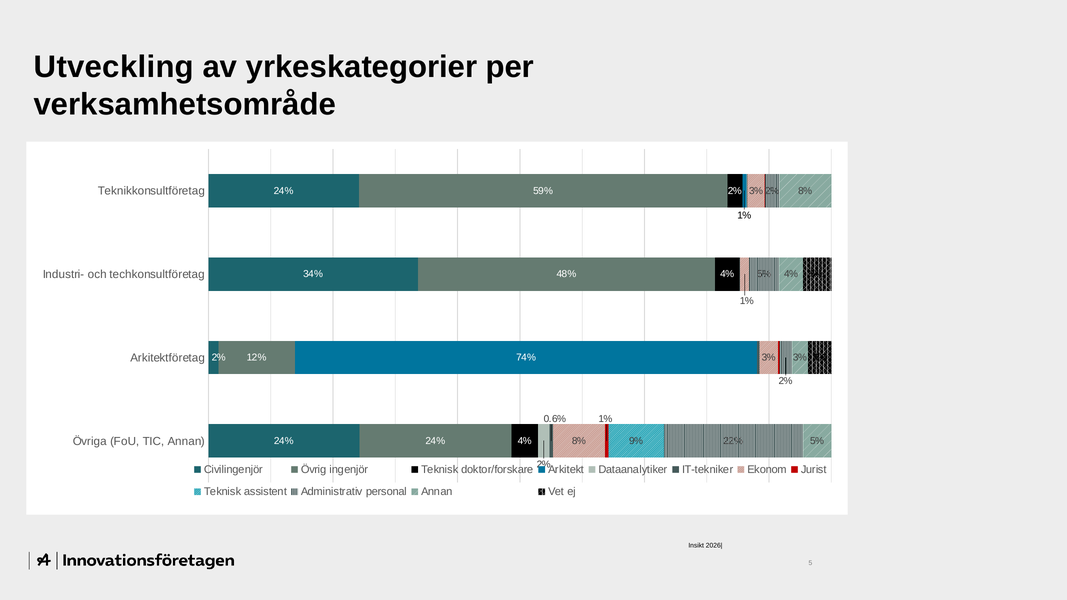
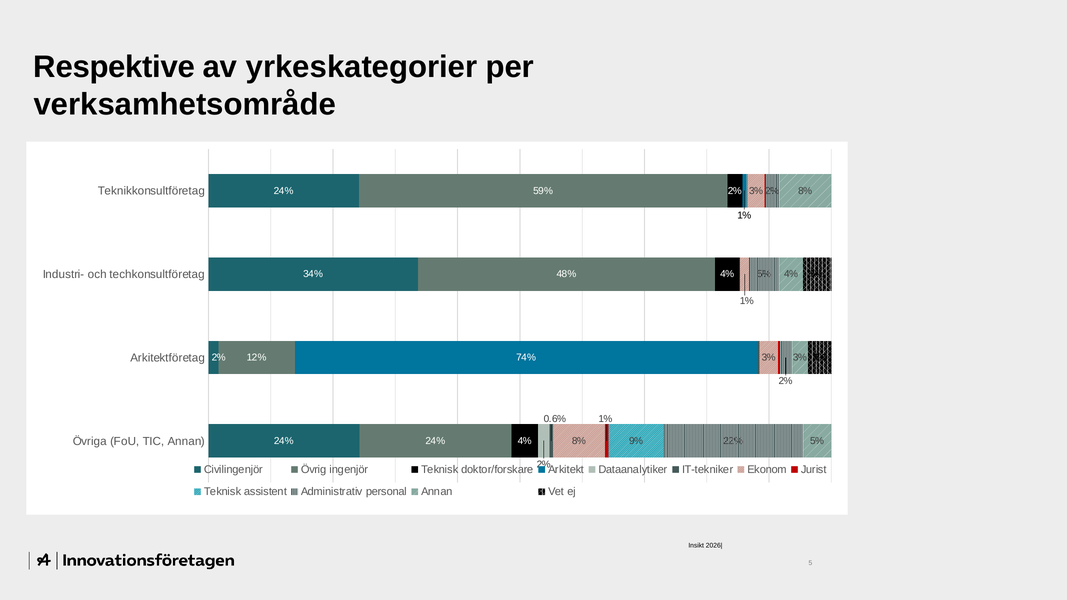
Utveckling: Utveckling -> Respektive
